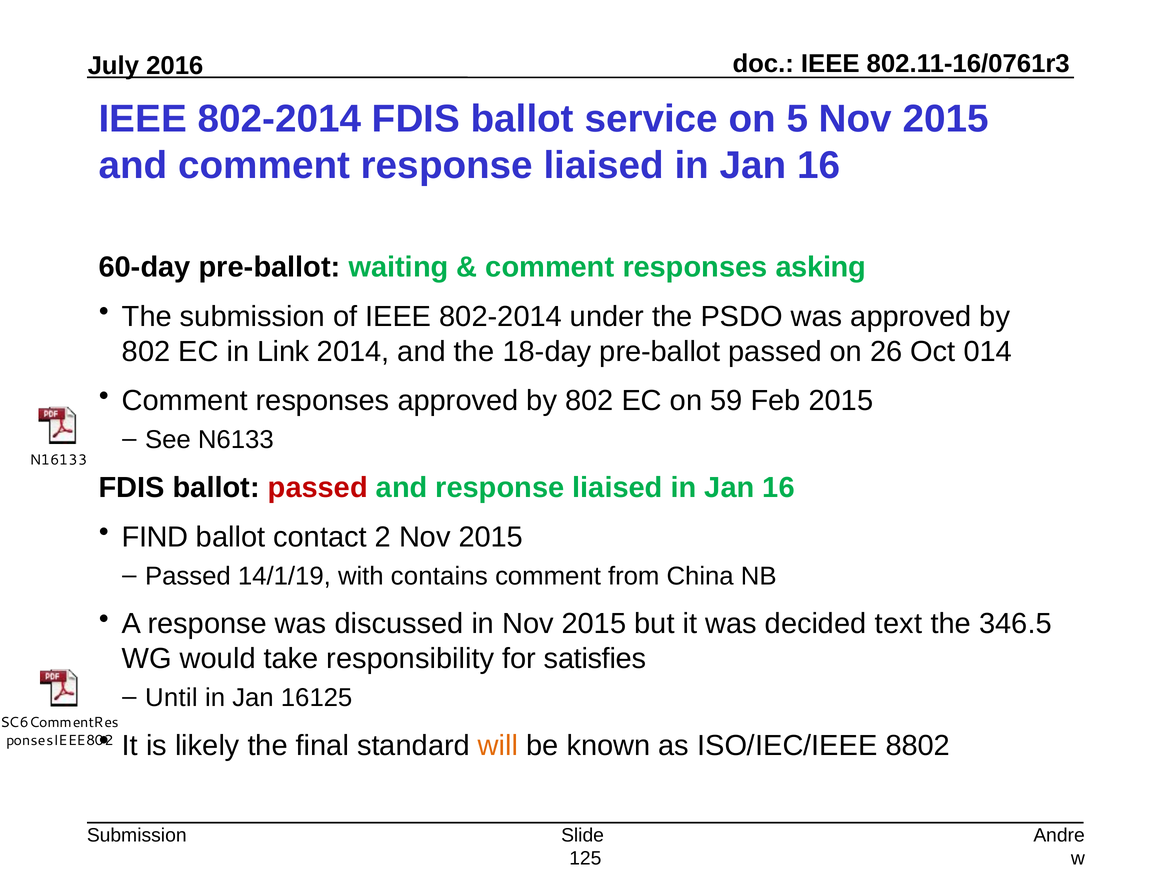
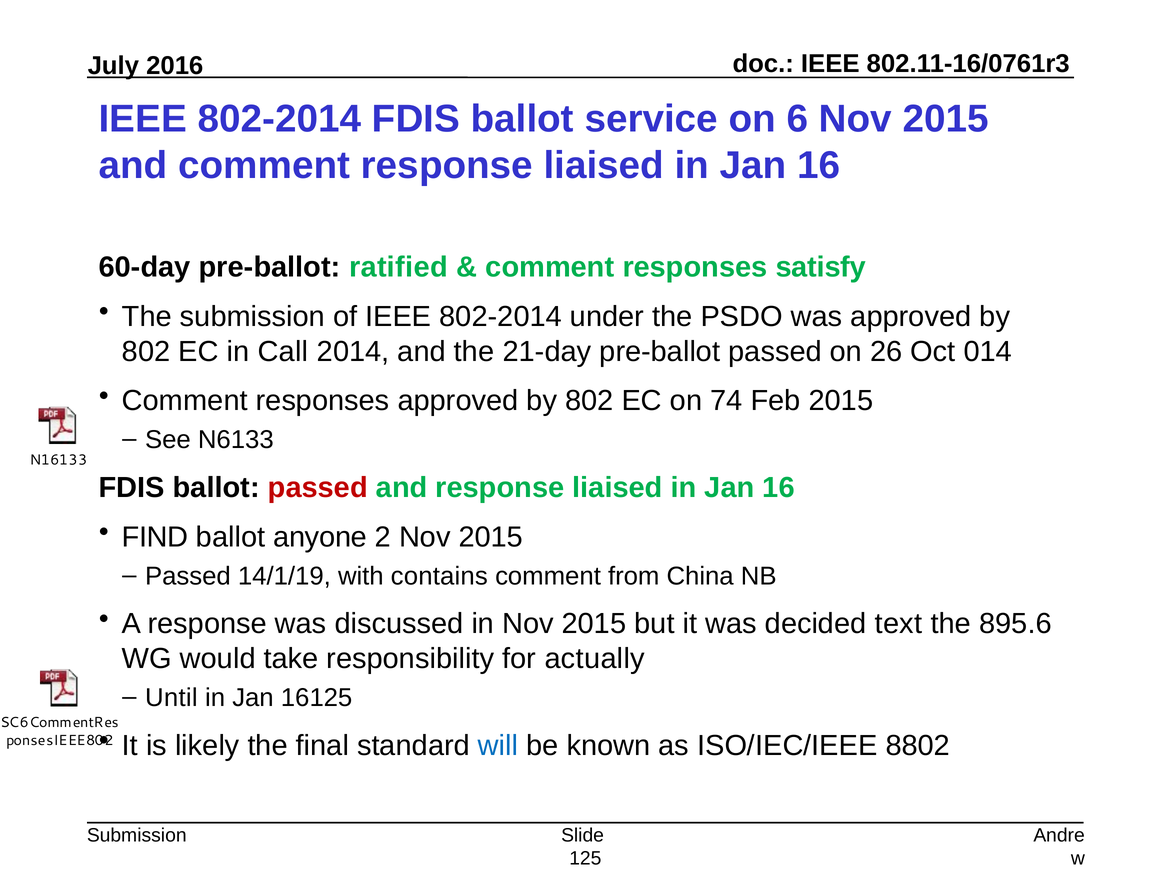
5: 5 -> 6
waiting: waiting -> ratified
asking: asking -> satisfy
Link: Link -> Call
18-day: 18-day -> 21-day
59: 59 -> 74
contact: contact -> anyone
346.5: 346.5 -> 895.6
satisfies: satisfies -> actually
will colour: orange -> blue
